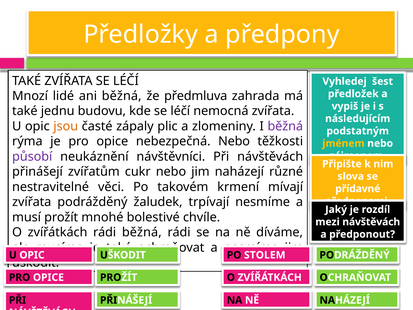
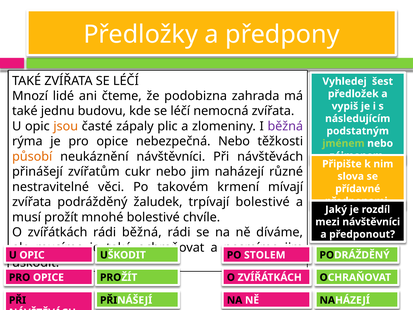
ani běžná: běžná -> čteme
předmluva: předmluva -> podobizna
jménem colour: yellow -> light green
působí colour: purple -> orange
trpívají nesmíme: nesmíme -> bolestivé
mezi návštěvách: návštěvách -> návštěvníci
